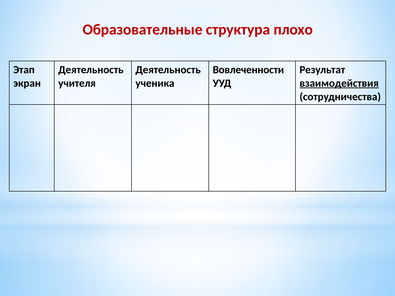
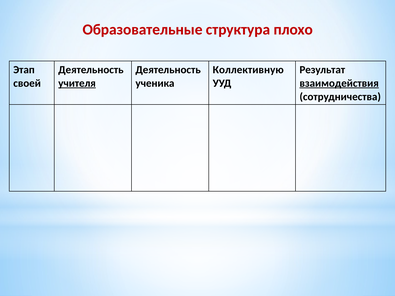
Вовлеченности: Вовлеченности -> Коллективную
экран: экран -> своей
учителя underline: none -> present
